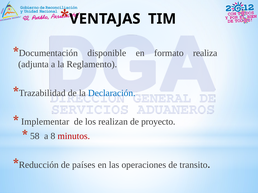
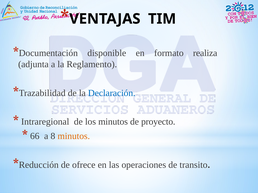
Implementar: Implementar -> Intraregional
los realizan: realizan -> minutos
58: 58 -> 66
minutos at (74, 136) colour: red -> orange
países: países -> ofrece
